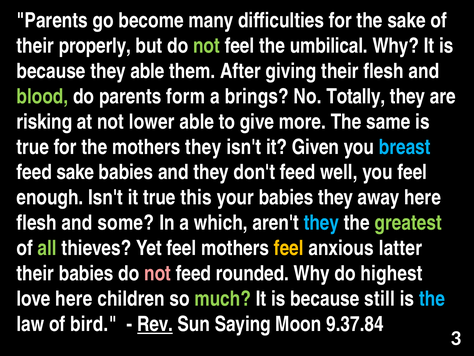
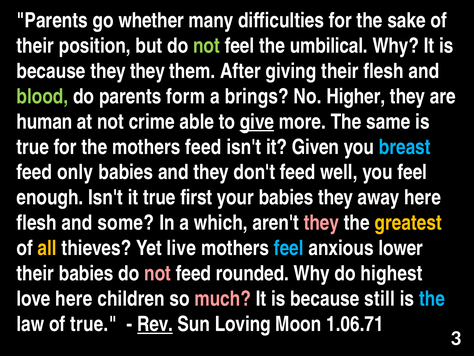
become: become -> whether
properly: properly -> position
they able: able -> they
Totally: Totally -> Higher
risking: risking -> human
lower: lower -> crime
give underline: none -> present
mothers they: they -> feed
feed sake: sake -> only
this: this -> first
they at (321, 223) colour: light blue -> pink
greatest colour: light green -> yellow
all colour: light green -> yellow
Yet feel: feel -> live
feel at (289, 248) colour: yellow -> light blue
latter: latter -> lower
much colour: light green -> pink
of bird: bird -> true
Saying: Saying -> Loving
9.37.84: 9.37.84 -> 1.06.71
